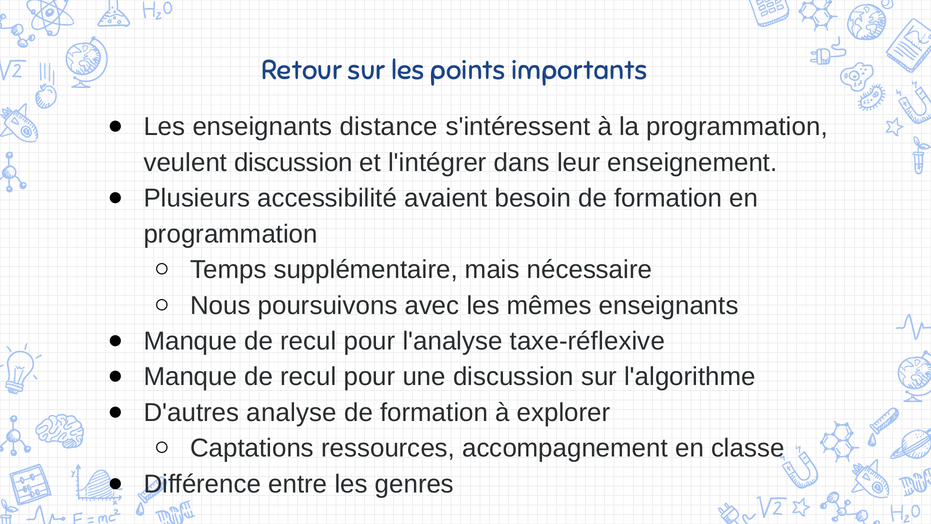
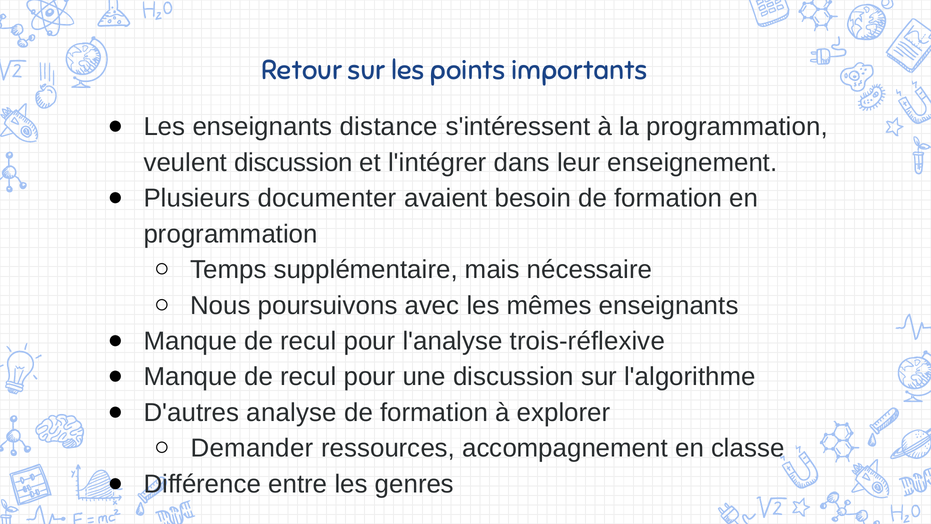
accessibilité: accessibilité -> documenter
taxe-réflexive: taxe-réflexive -> trois-réflexive
Captations: Captations -> Demander
